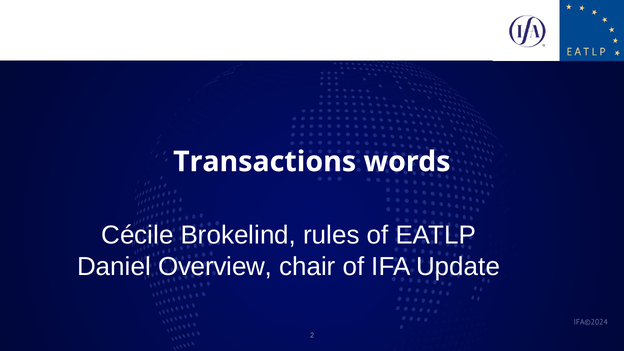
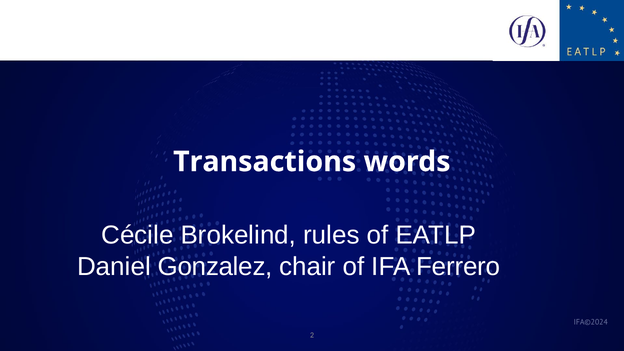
Overview: Overview -> Gonzalez
Update: Update -> Ferrero
